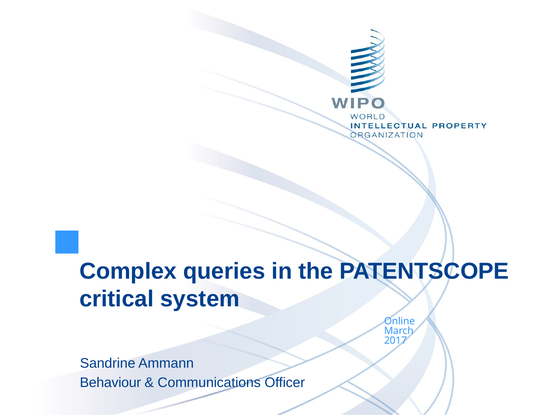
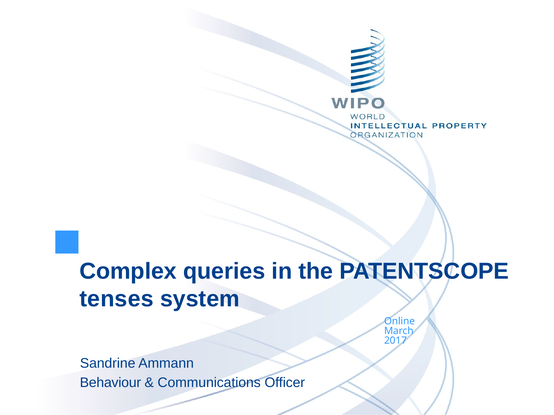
critical: critical -> tenses
